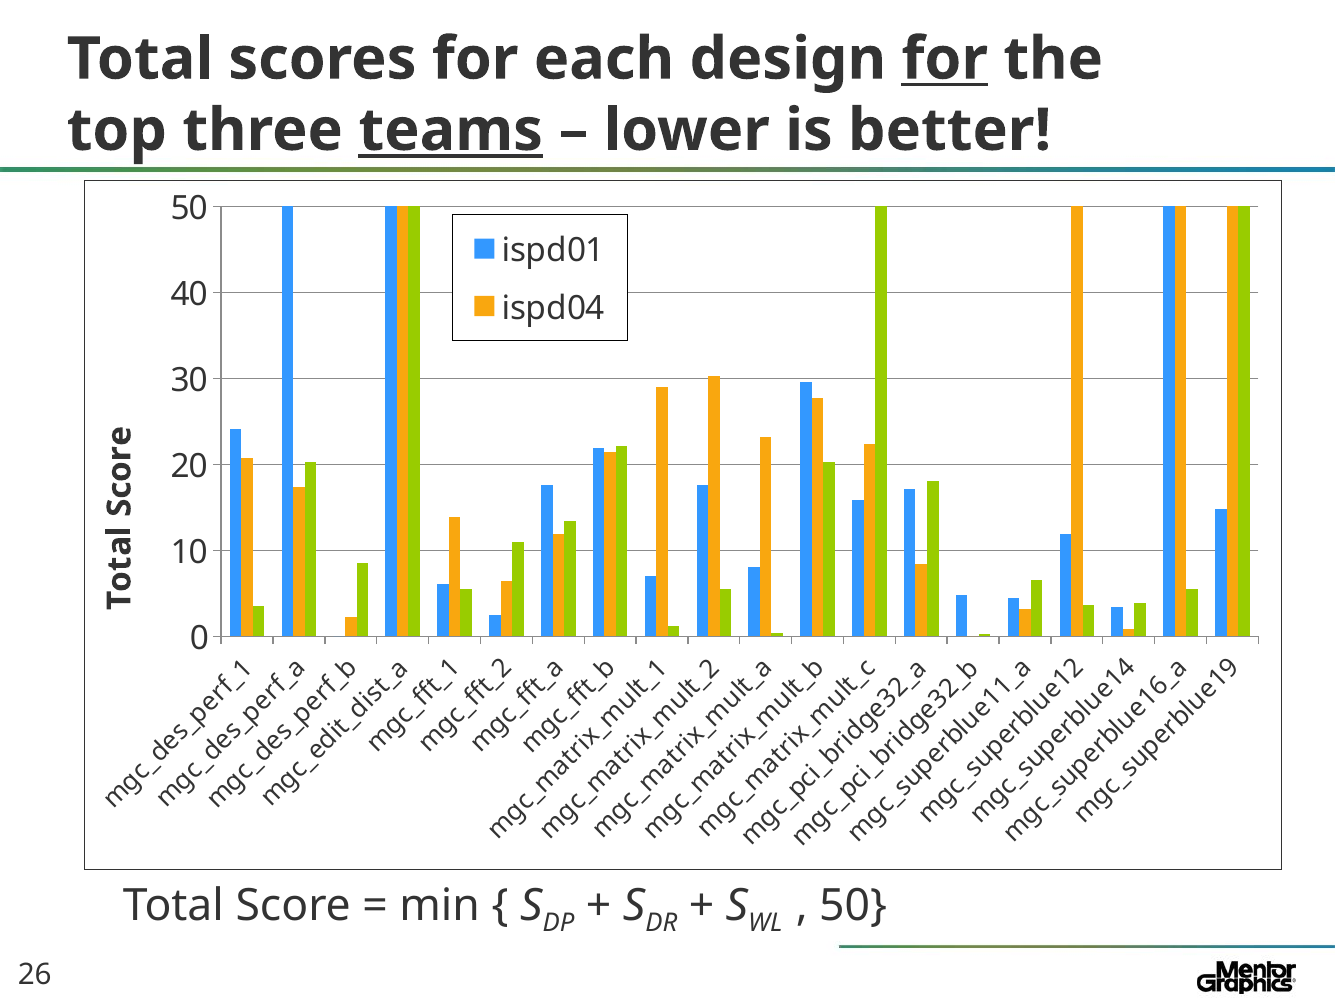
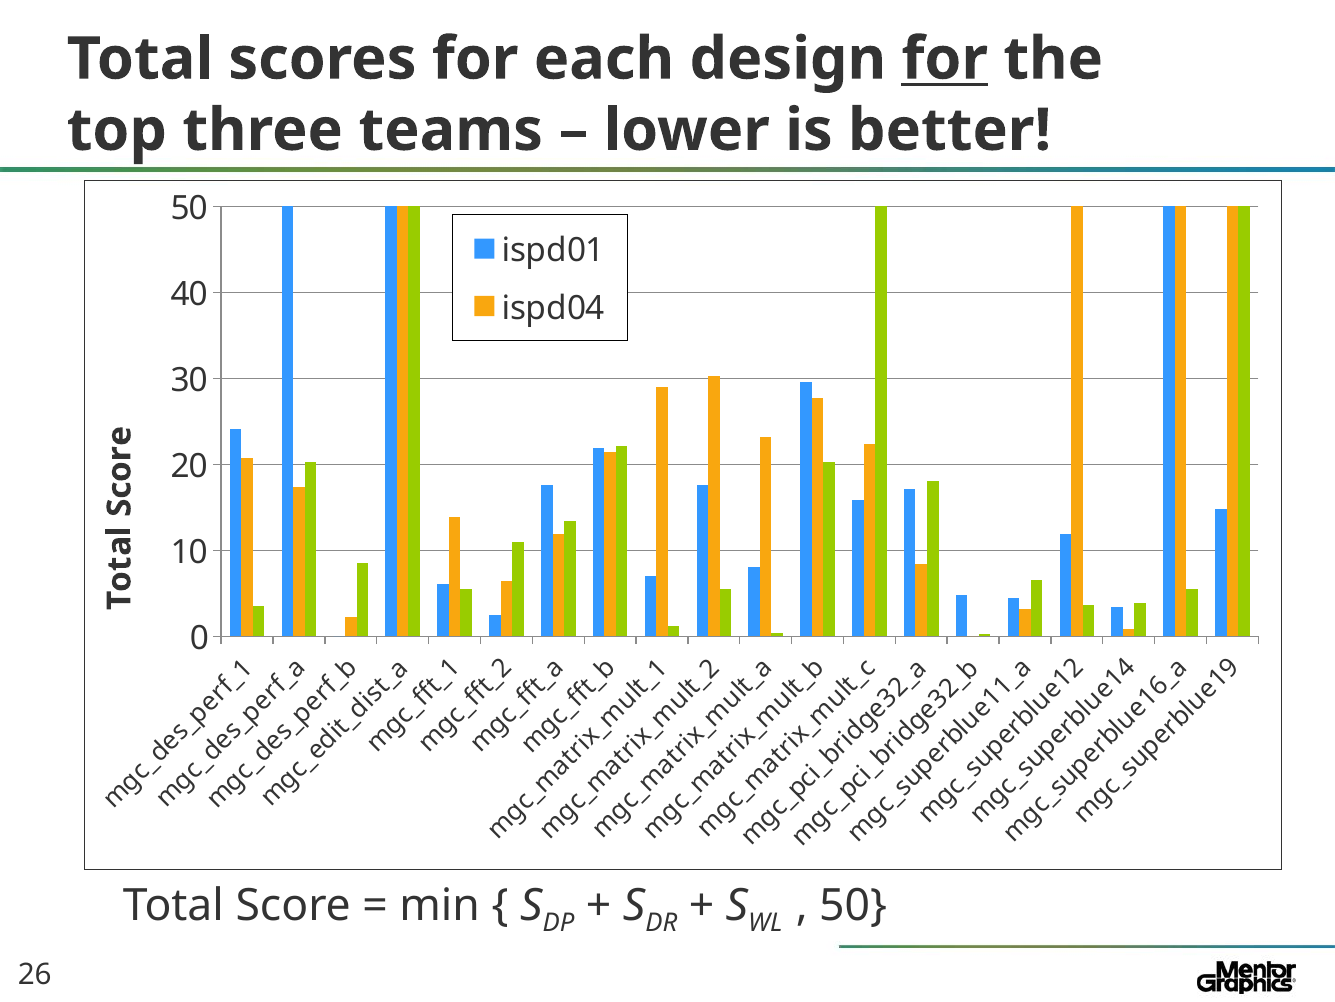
teams underline: present -> none
